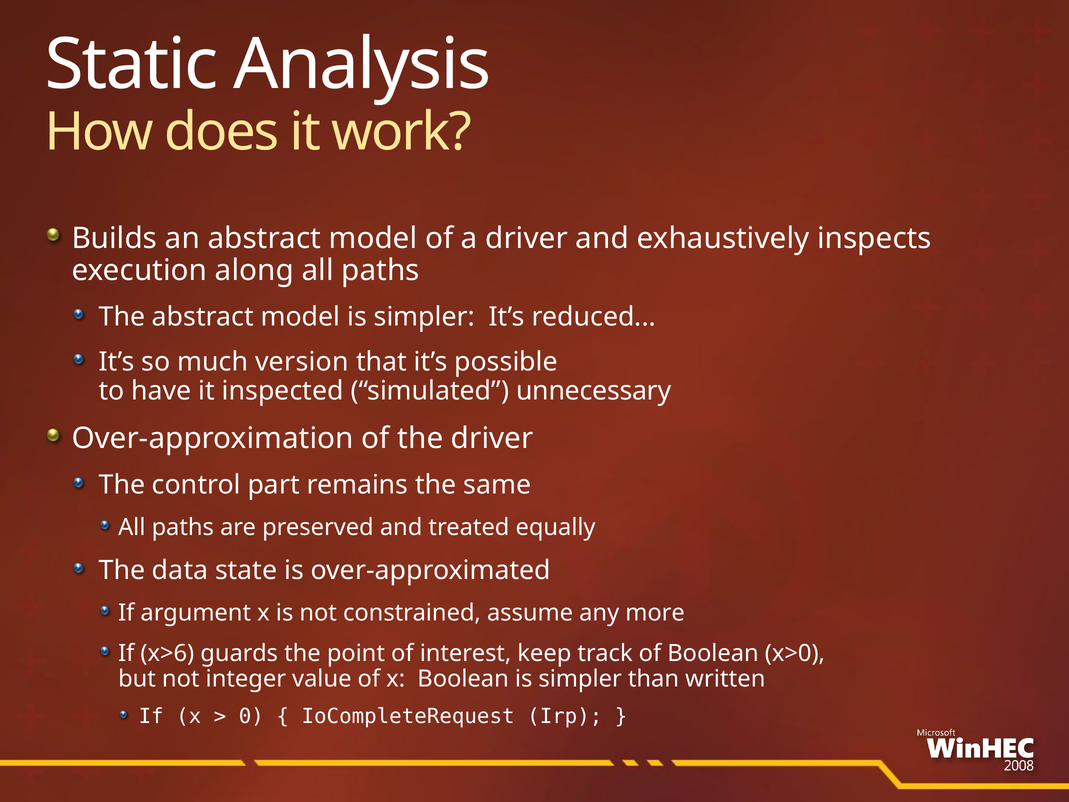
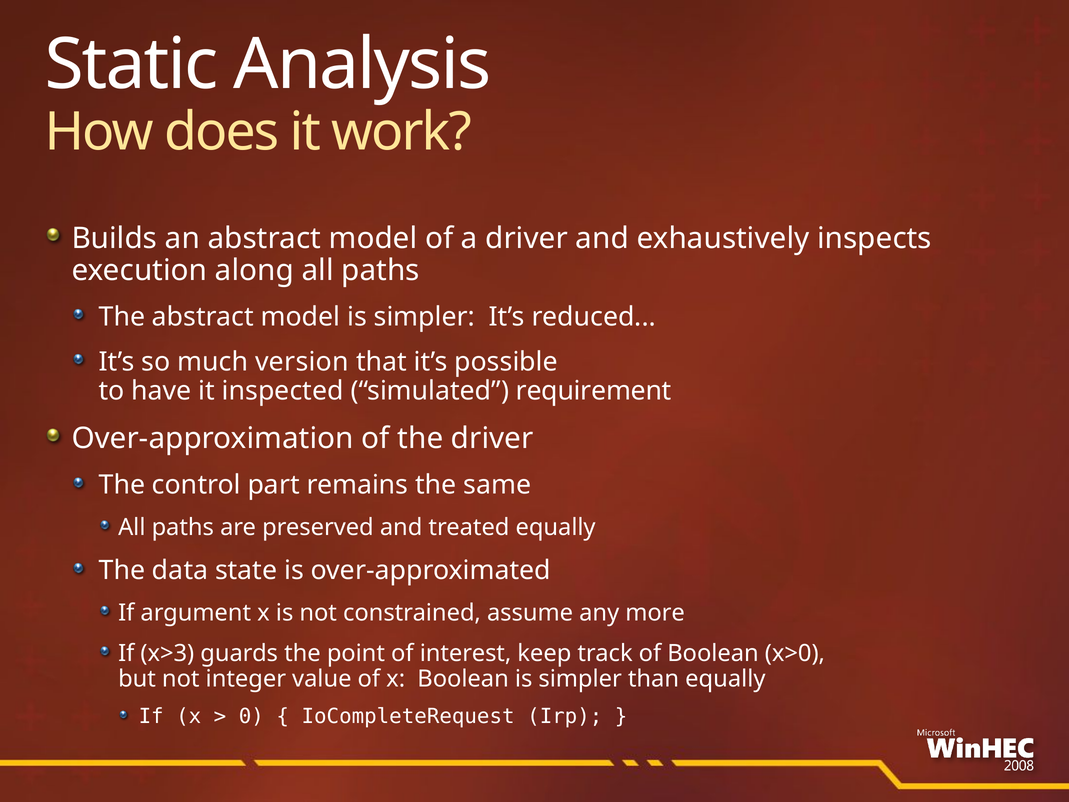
unnecessary: unnecessary -> requirement
x>6: x>6 -> x>3
than written: written -> equally
